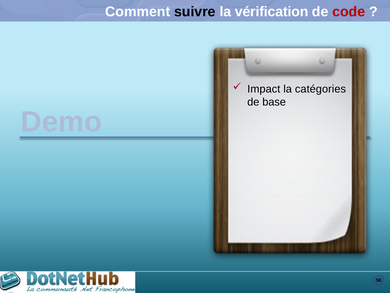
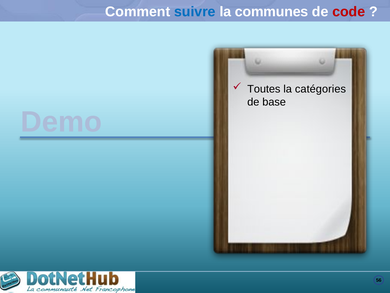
suivre colour: black -> blue
vérification: vérification -> communes
Impact: Impact -> Toutes
